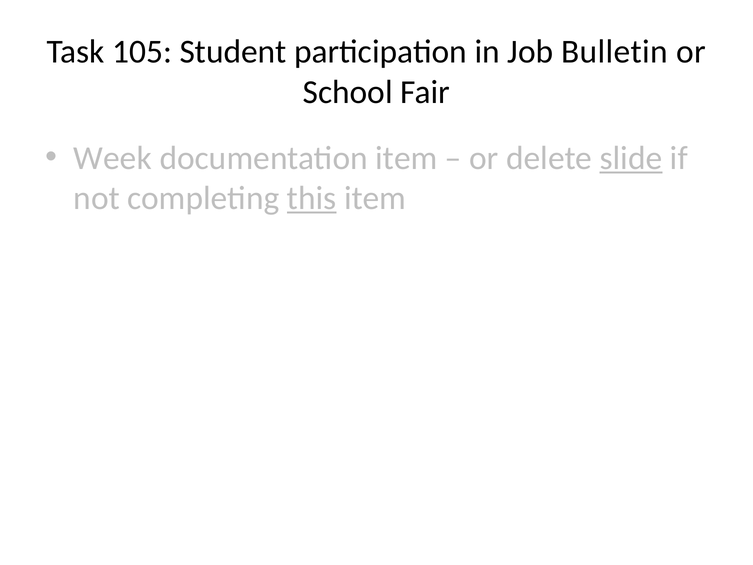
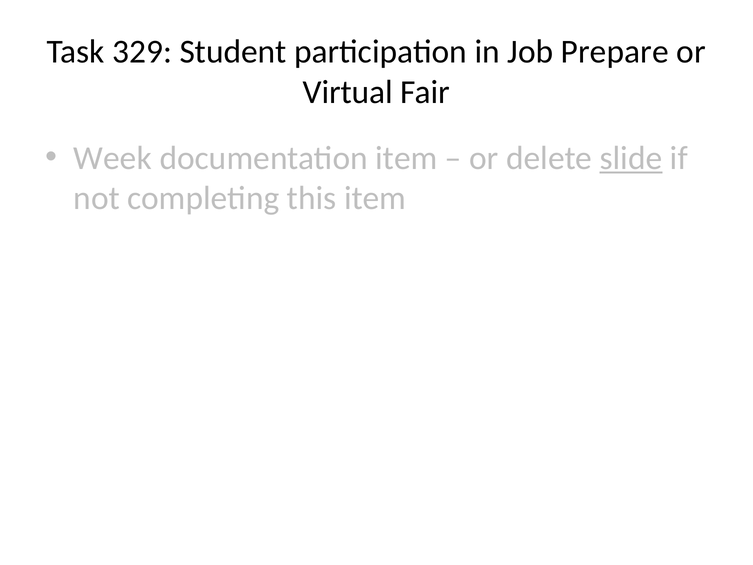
105: 105 -> 329
Bulletin: Bulletin -> Prepare
School: School -> Virtual
this underline: present -> none
